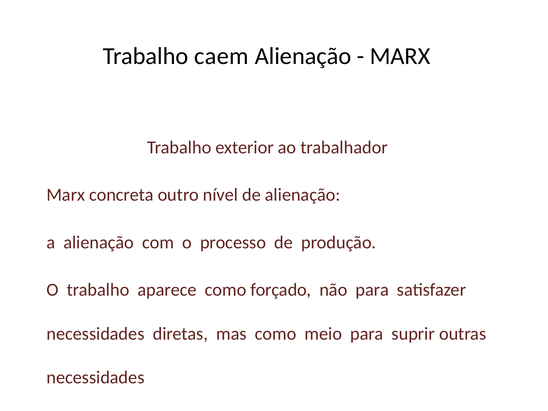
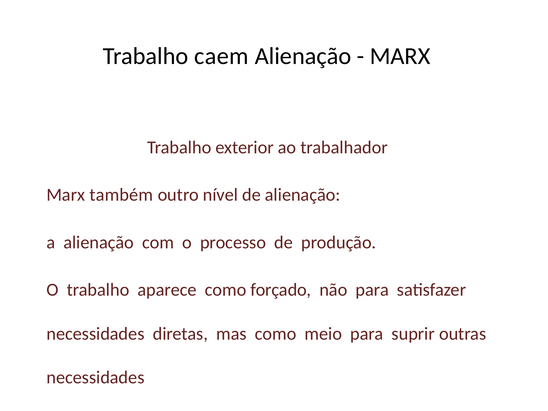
concreta: concreta -> também
